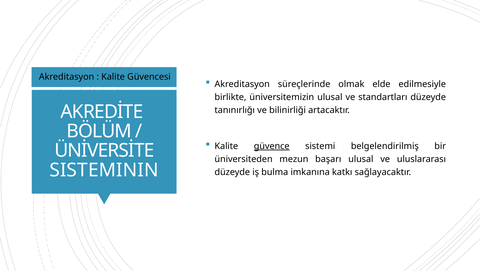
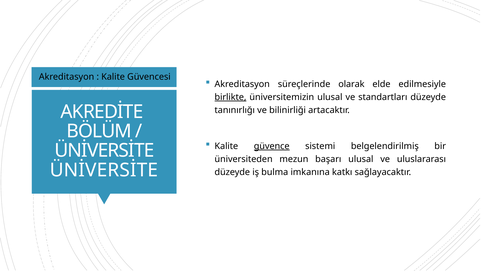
olmak: olmak -> olarak
birlikte underline: none -> present
SISTEMININ at (104, 170): SISTEMININ -> ÜNİVERSİTE
